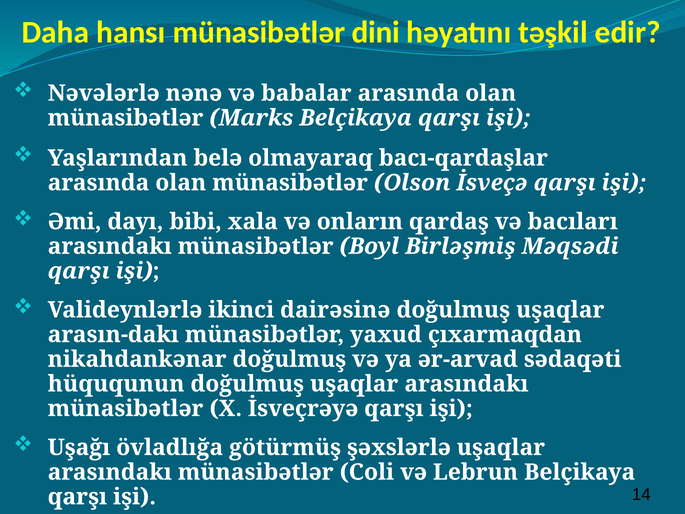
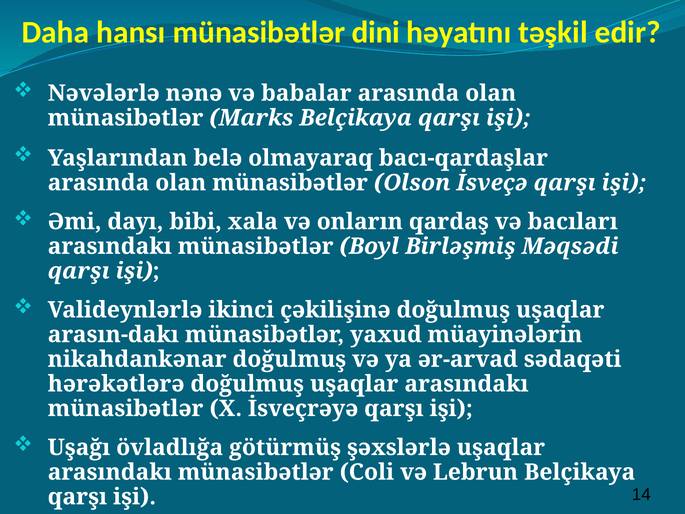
dairəsinə: dairəsinə -> çəkilişinə
çıxarmaqdan: çıxarmaqdan -> müayinələrin
hüququnun: hüququnun -> hərəkətlərə
